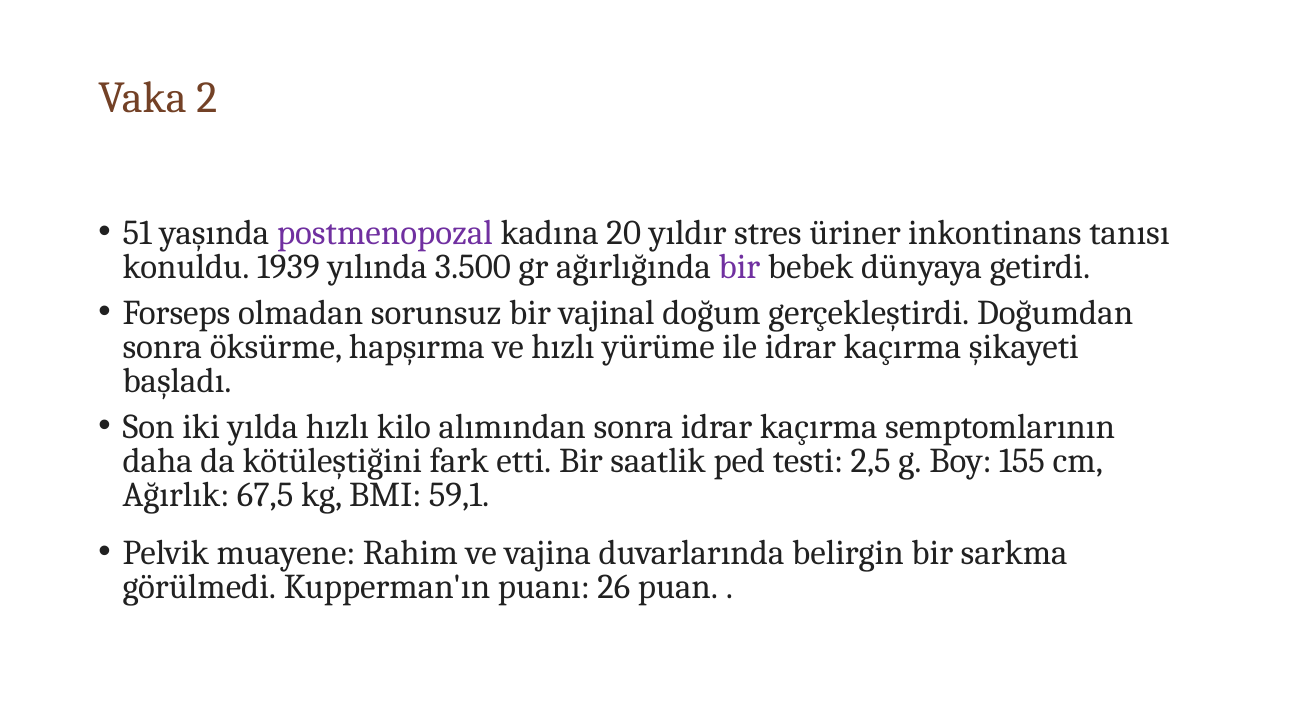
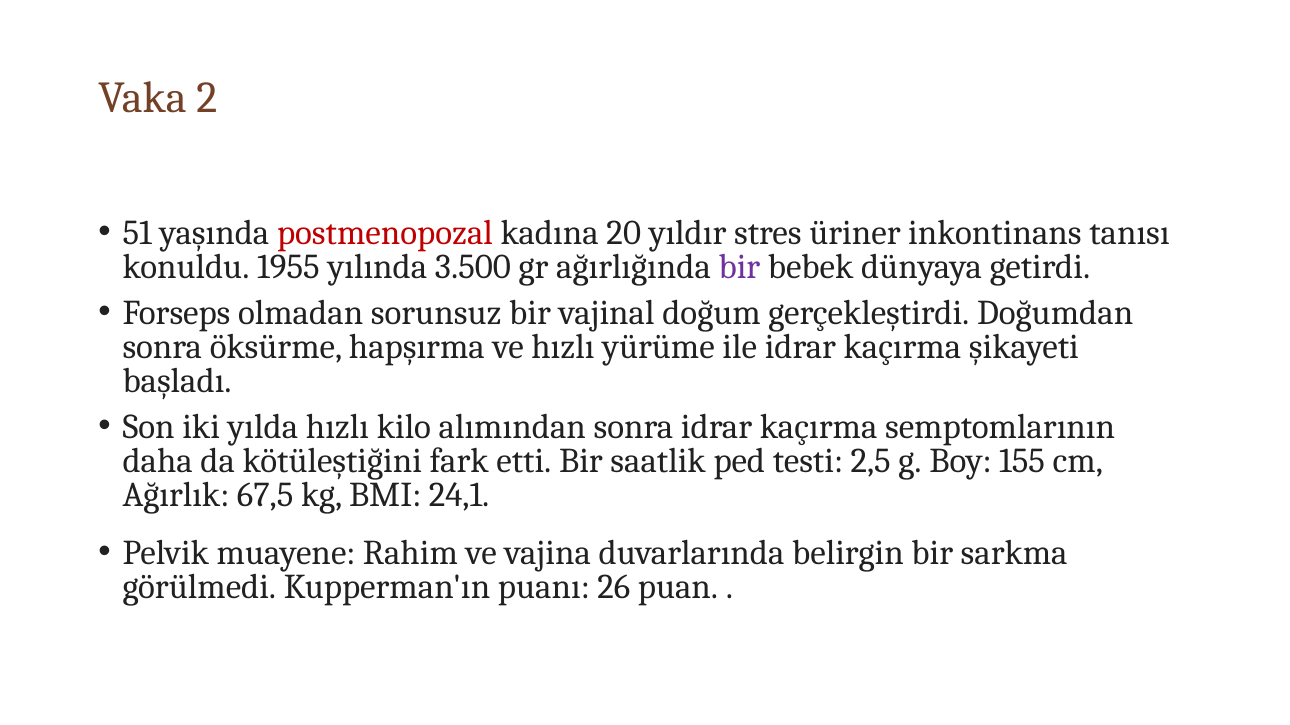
postmenopozal colour: purple -> red
1939: 1939 -> 1955
59,1: 59,1 -> 24,1
